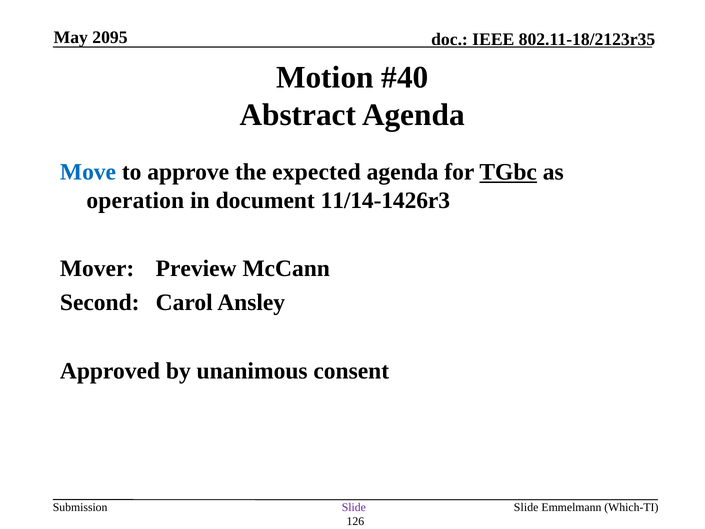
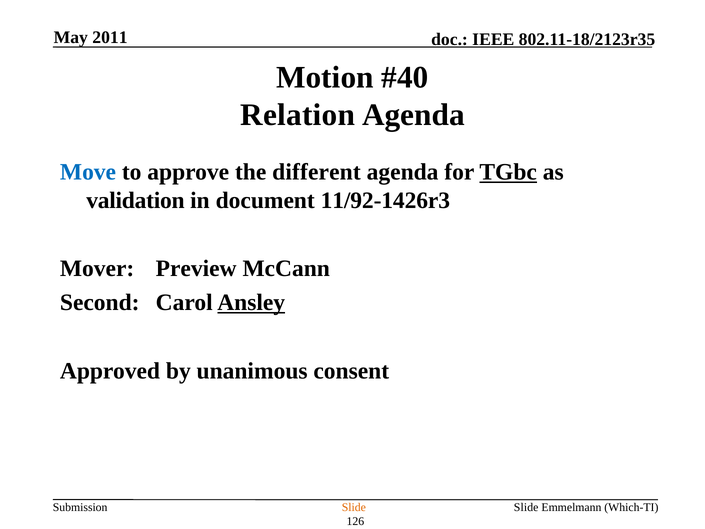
2095: 2095 -> 2011
Abstract: Abstract -> Relation
expected: expected -> different
operation: operation -> validation
11/14-1426r3: 11/14-1426r3 -> 11/92-1426r3
Ansley underline: none -> present
Slide at (354, 507) colour: purple -> orange
